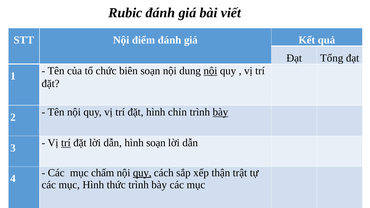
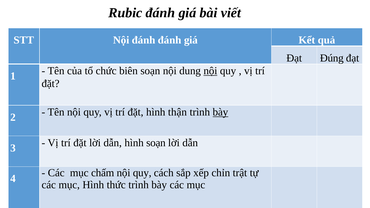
Nội điểm: điểm -> đánh
Tổng: Tổng -> Đúng
chỉn: chỉn -> thận
trí at (66, 143) underline: present -> none
quy at (142, 173) underline: present -> none
thận: thận -> chỉn
